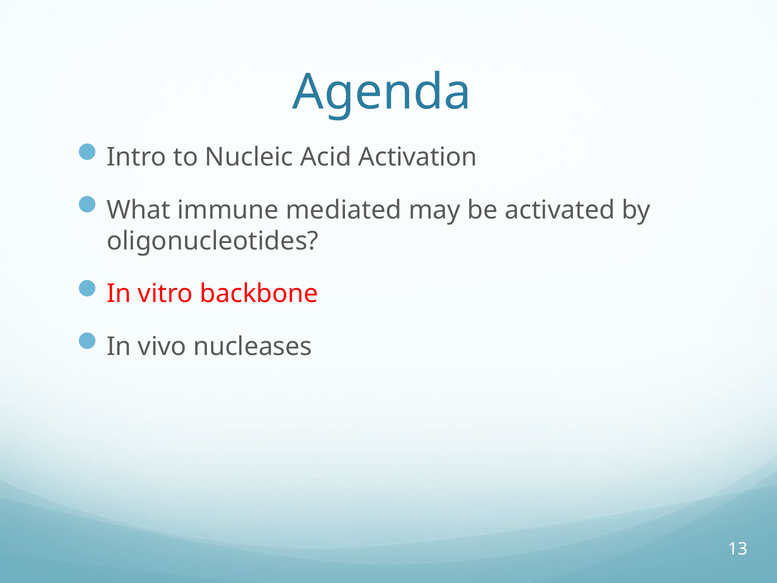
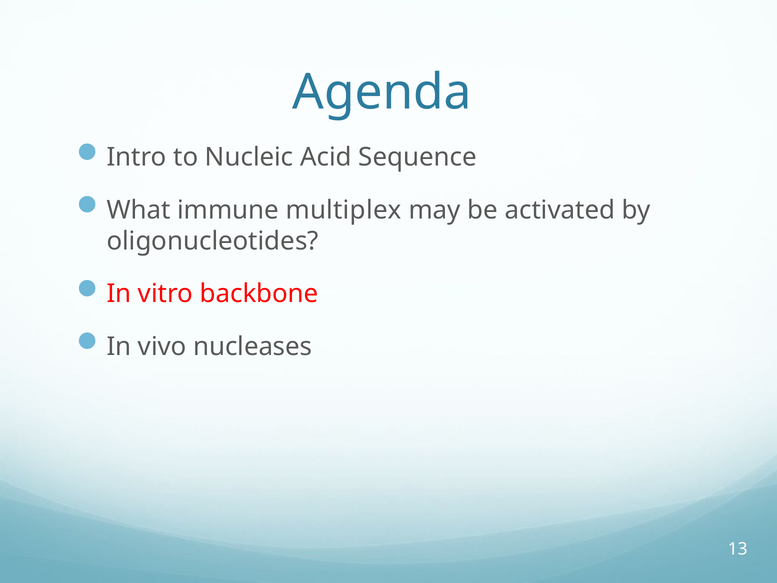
Activation: Activation -> Sequence
mediated: mediated -> multiplex
